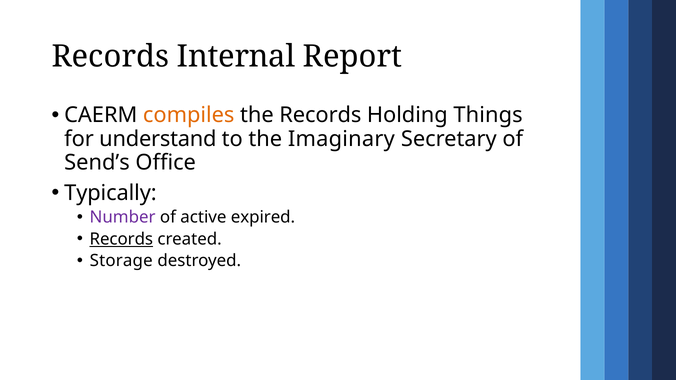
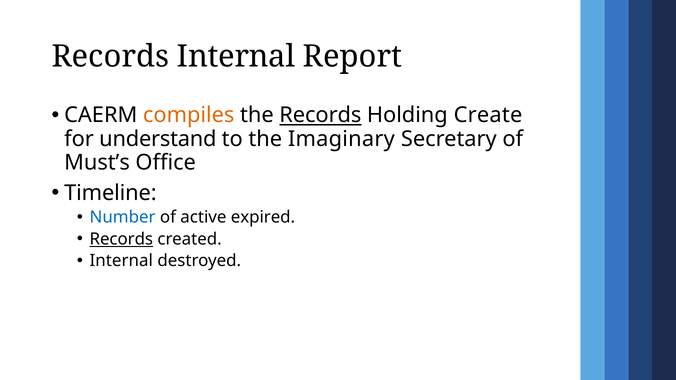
Records at (320, 115) underline: none -> present
Things: Things -> Create
Send’s: Send’s -> Must’s
Typically: Typically -> Timeline
Number colour: purple -> blue
Storage at (121, 261): Storage -> Internal
